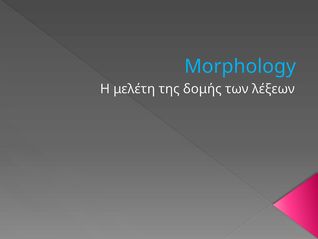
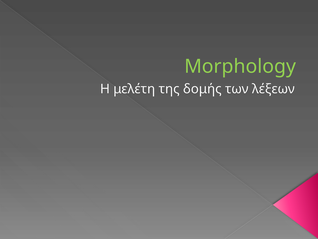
Morphology colour: light blue -> light green
